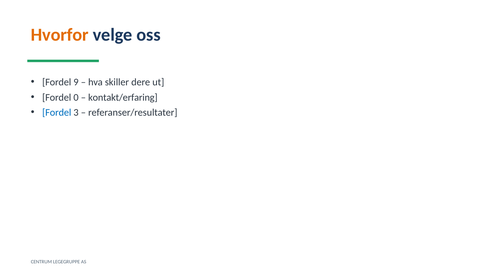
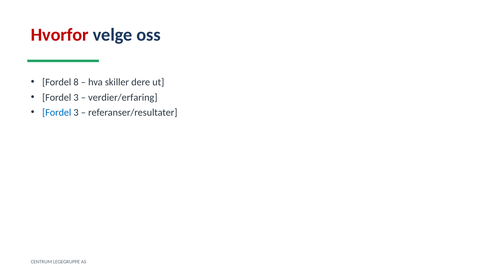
Hvorfor colour: orange -> red
9: 9 -> 8
0 at (76, 97): 0 -> 3
kontakt/erfaring: kontakt/erfaring -> verdier/erfaring
